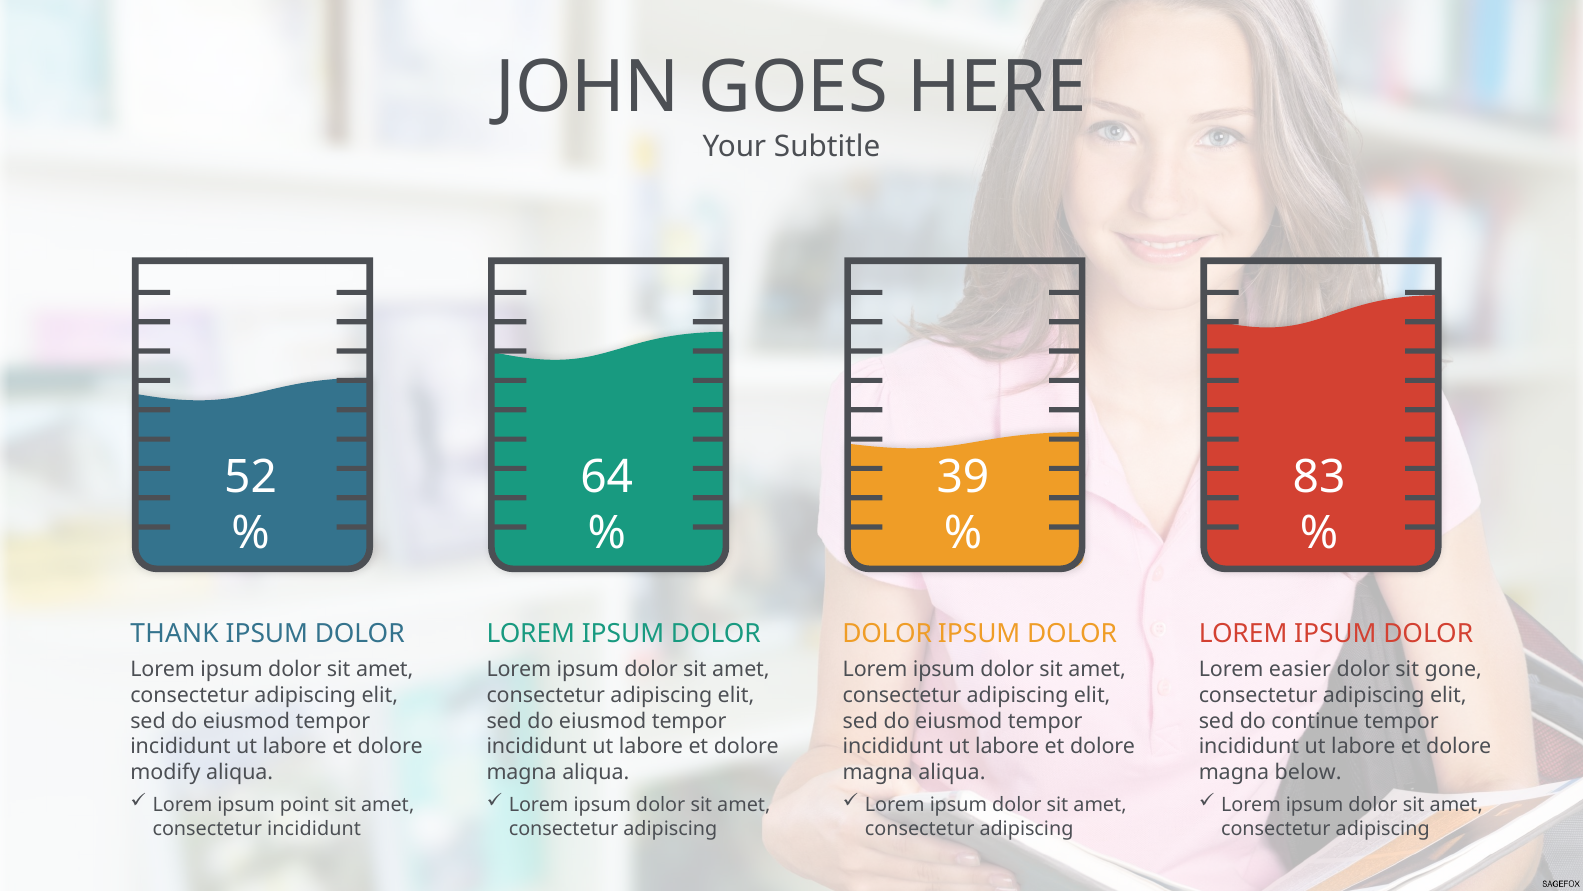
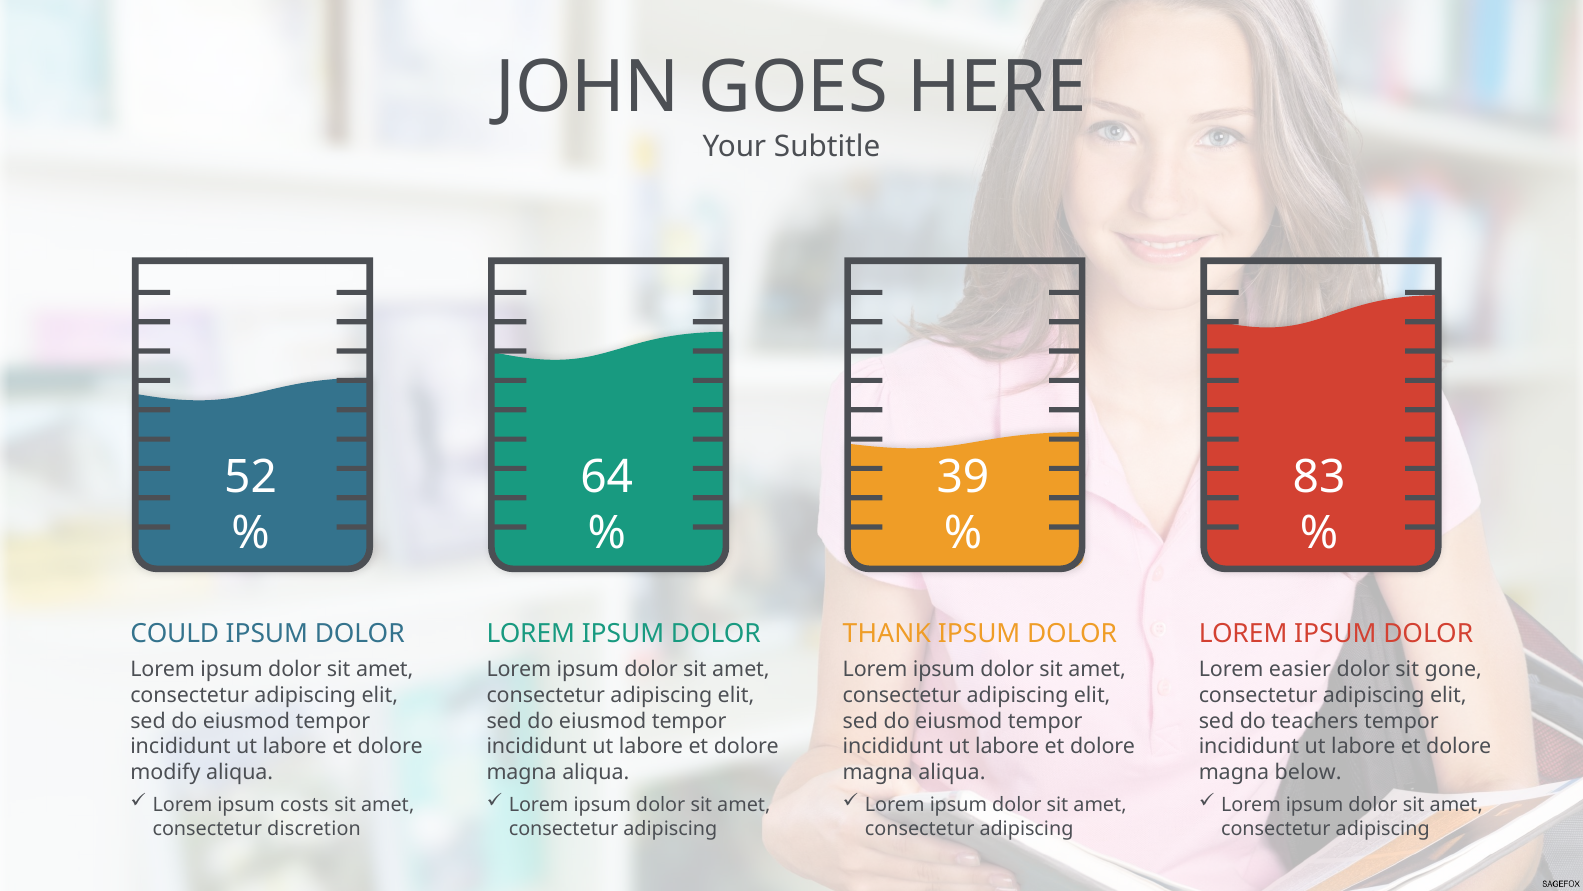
THANK: THANK -> COULD
DOLOR at (887, 634): DOLOR -> THANK
continue: continue -> teachers
point: point -> costs
consectetur incididunt: incididunt -> discretion
